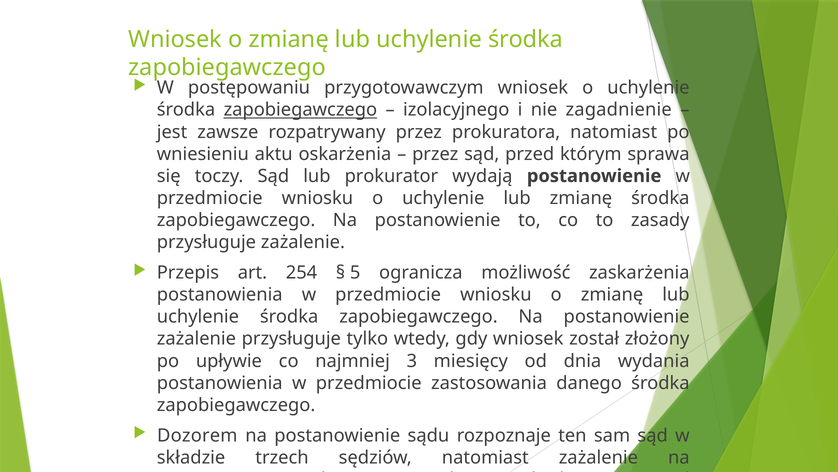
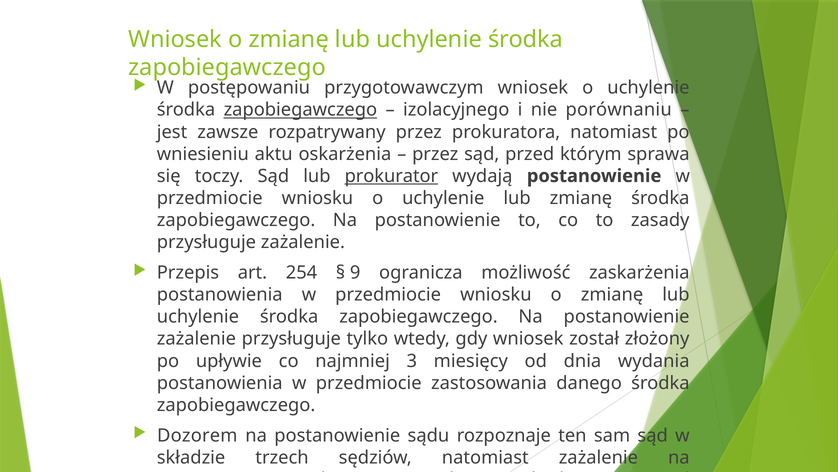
zagadnienie: zagadnienie -> porównaniu
prokurator underline: none -> present
5: 5 -> 9
